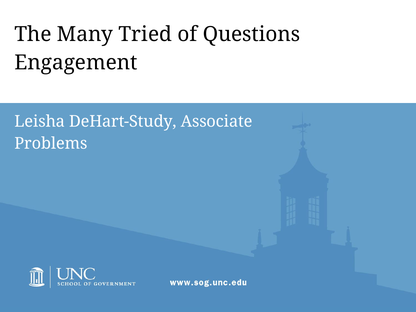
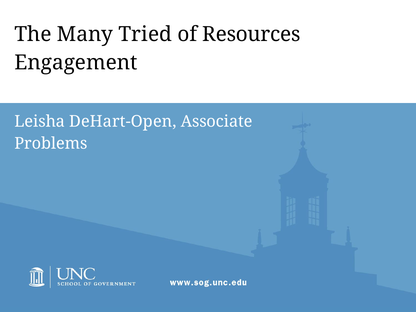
Questions: Questions -> Resources
DeHart-Study: DeHart-Study -> DeHart-Open
